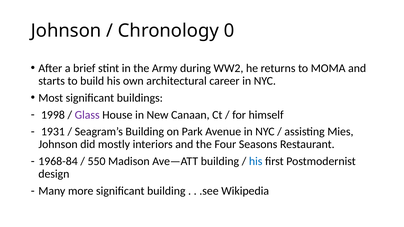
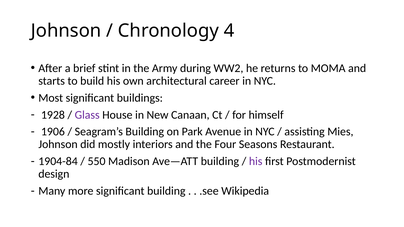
0: 0 -> 4
1998: 1998 -> 1928
1931: 1931 -> 1906
1968-84: 1968-84 -> 1904-84
his at (256, 162) colour: blue -> purple
